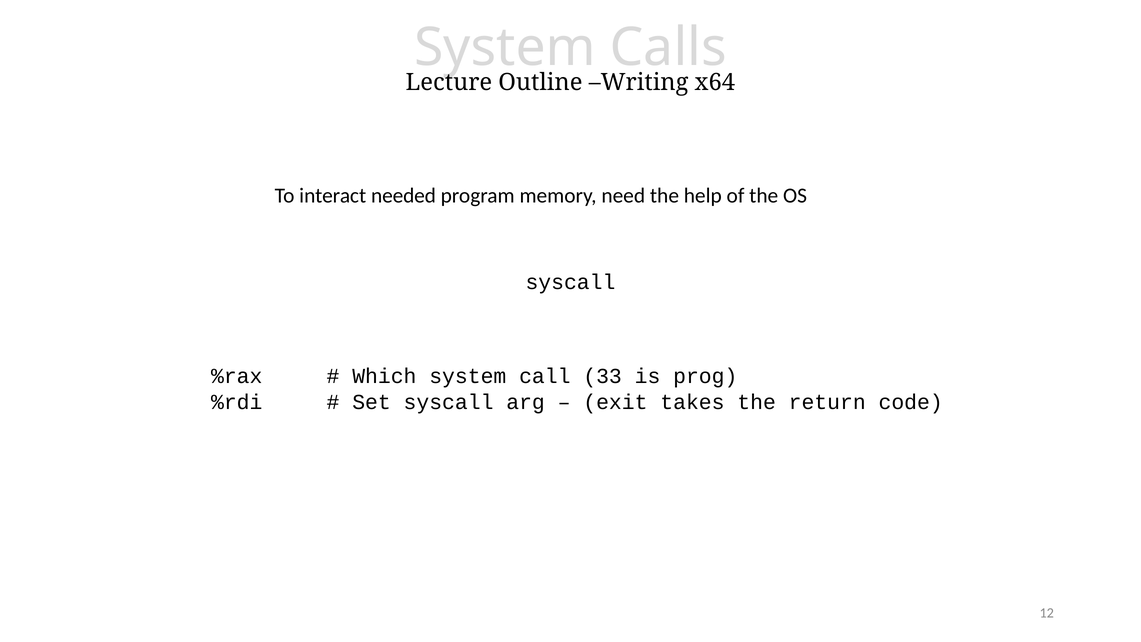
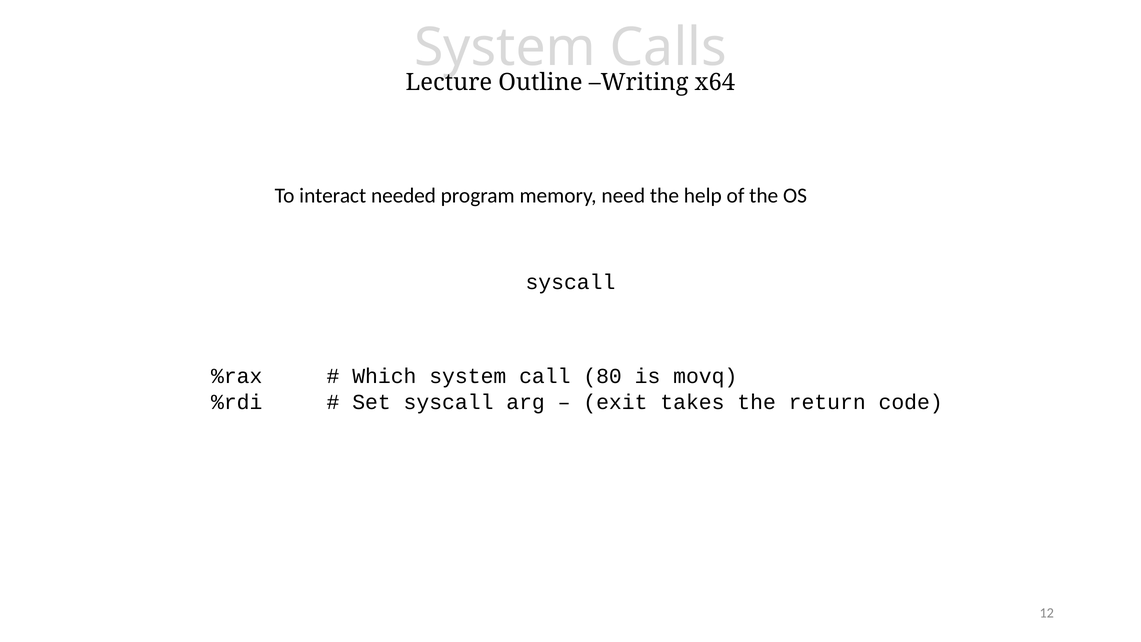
33: 33 -> 80
prog: prog -> movq
